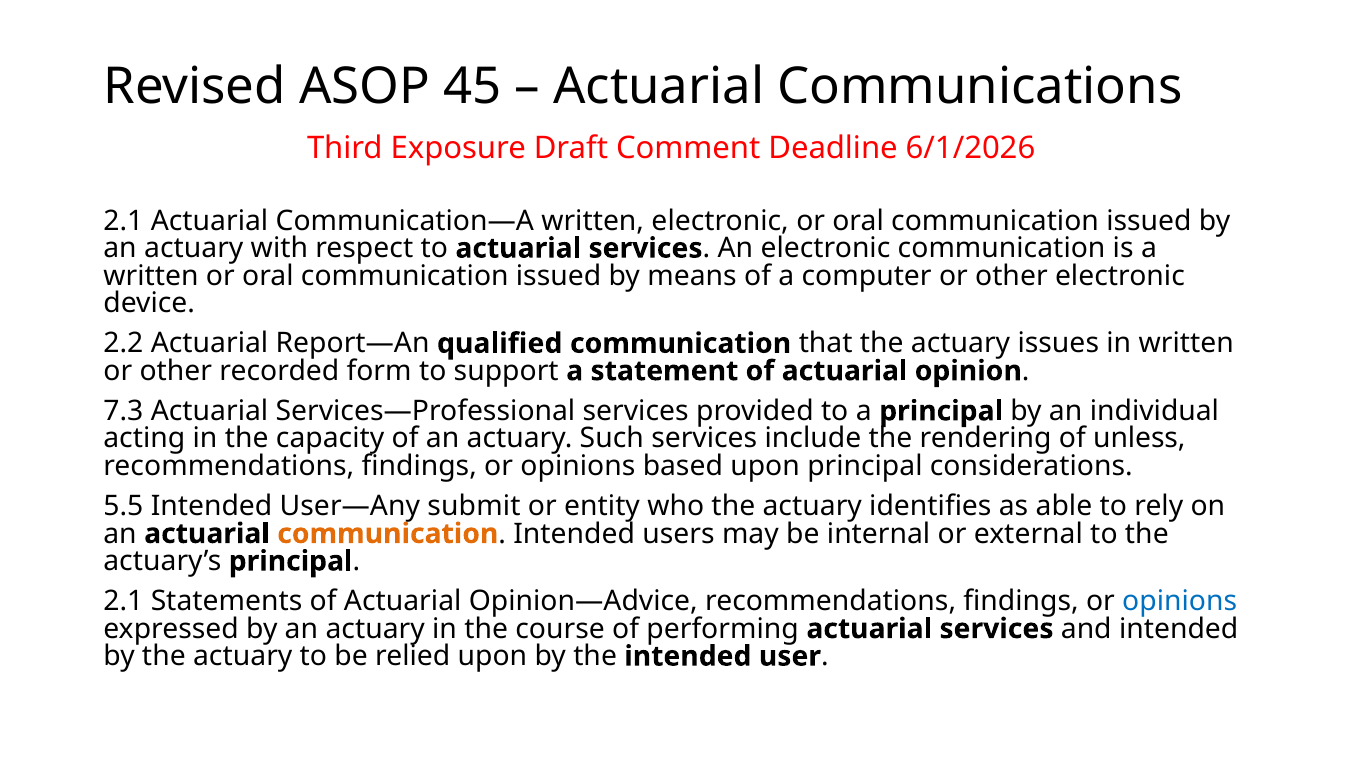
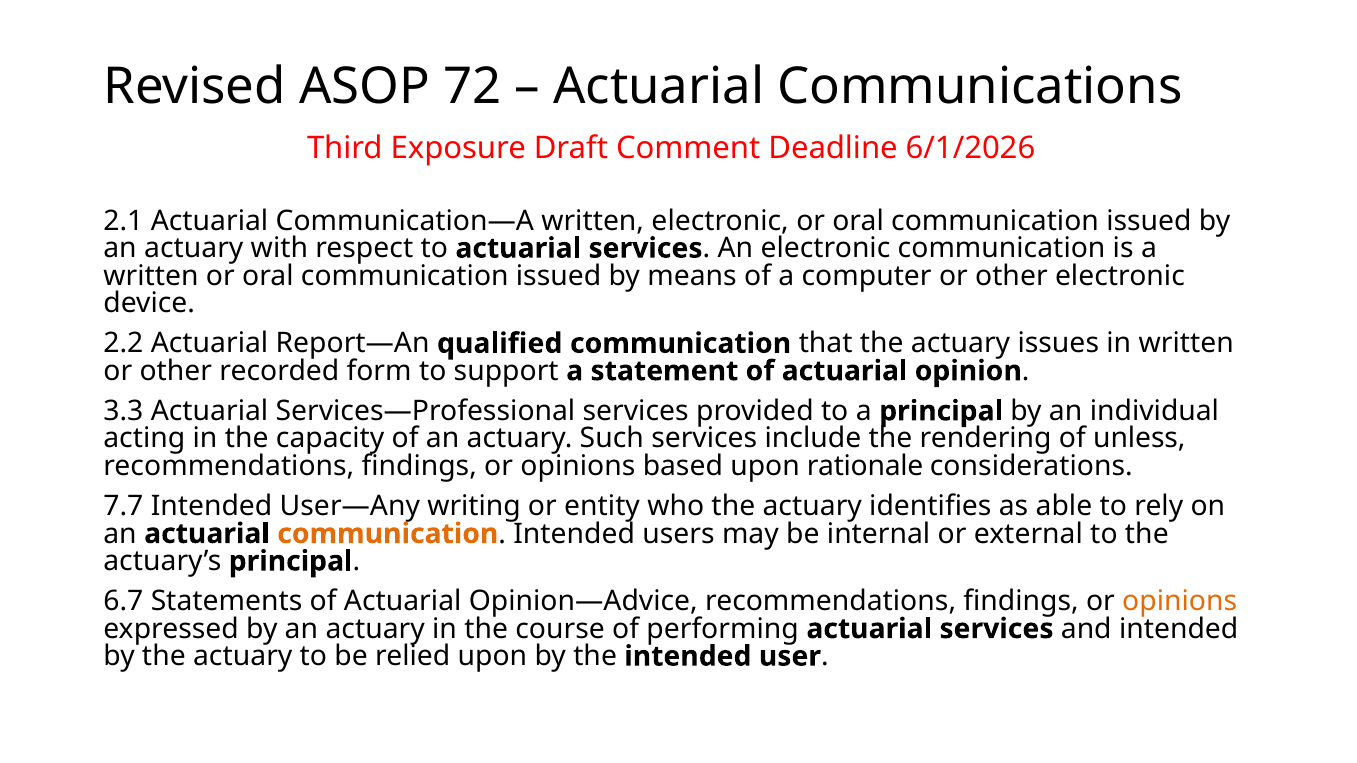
45: 45 -> 72
7.3: 7.3 -> 3.3
upon principal: principal -> rationale
5.5: 5.5 -> 7.7
submit: submit -> writing
2.1 at (123, 602): 2.1 -> 6.7
opinions at (1180, 602) colour: blue -> orange
